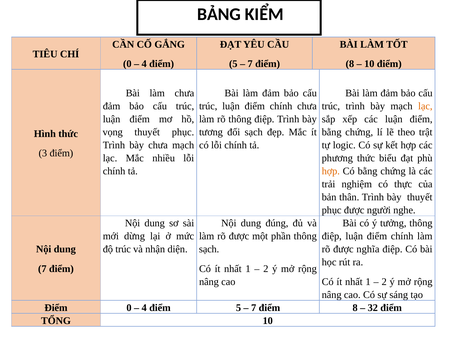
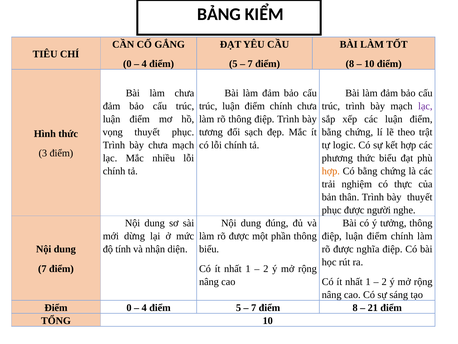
lạc at (425, 106) colour: orange -> purple
độ trúc: trúc -> tính
sạch at (209, 249): sạch -> biểu
32: 32 -> 21
